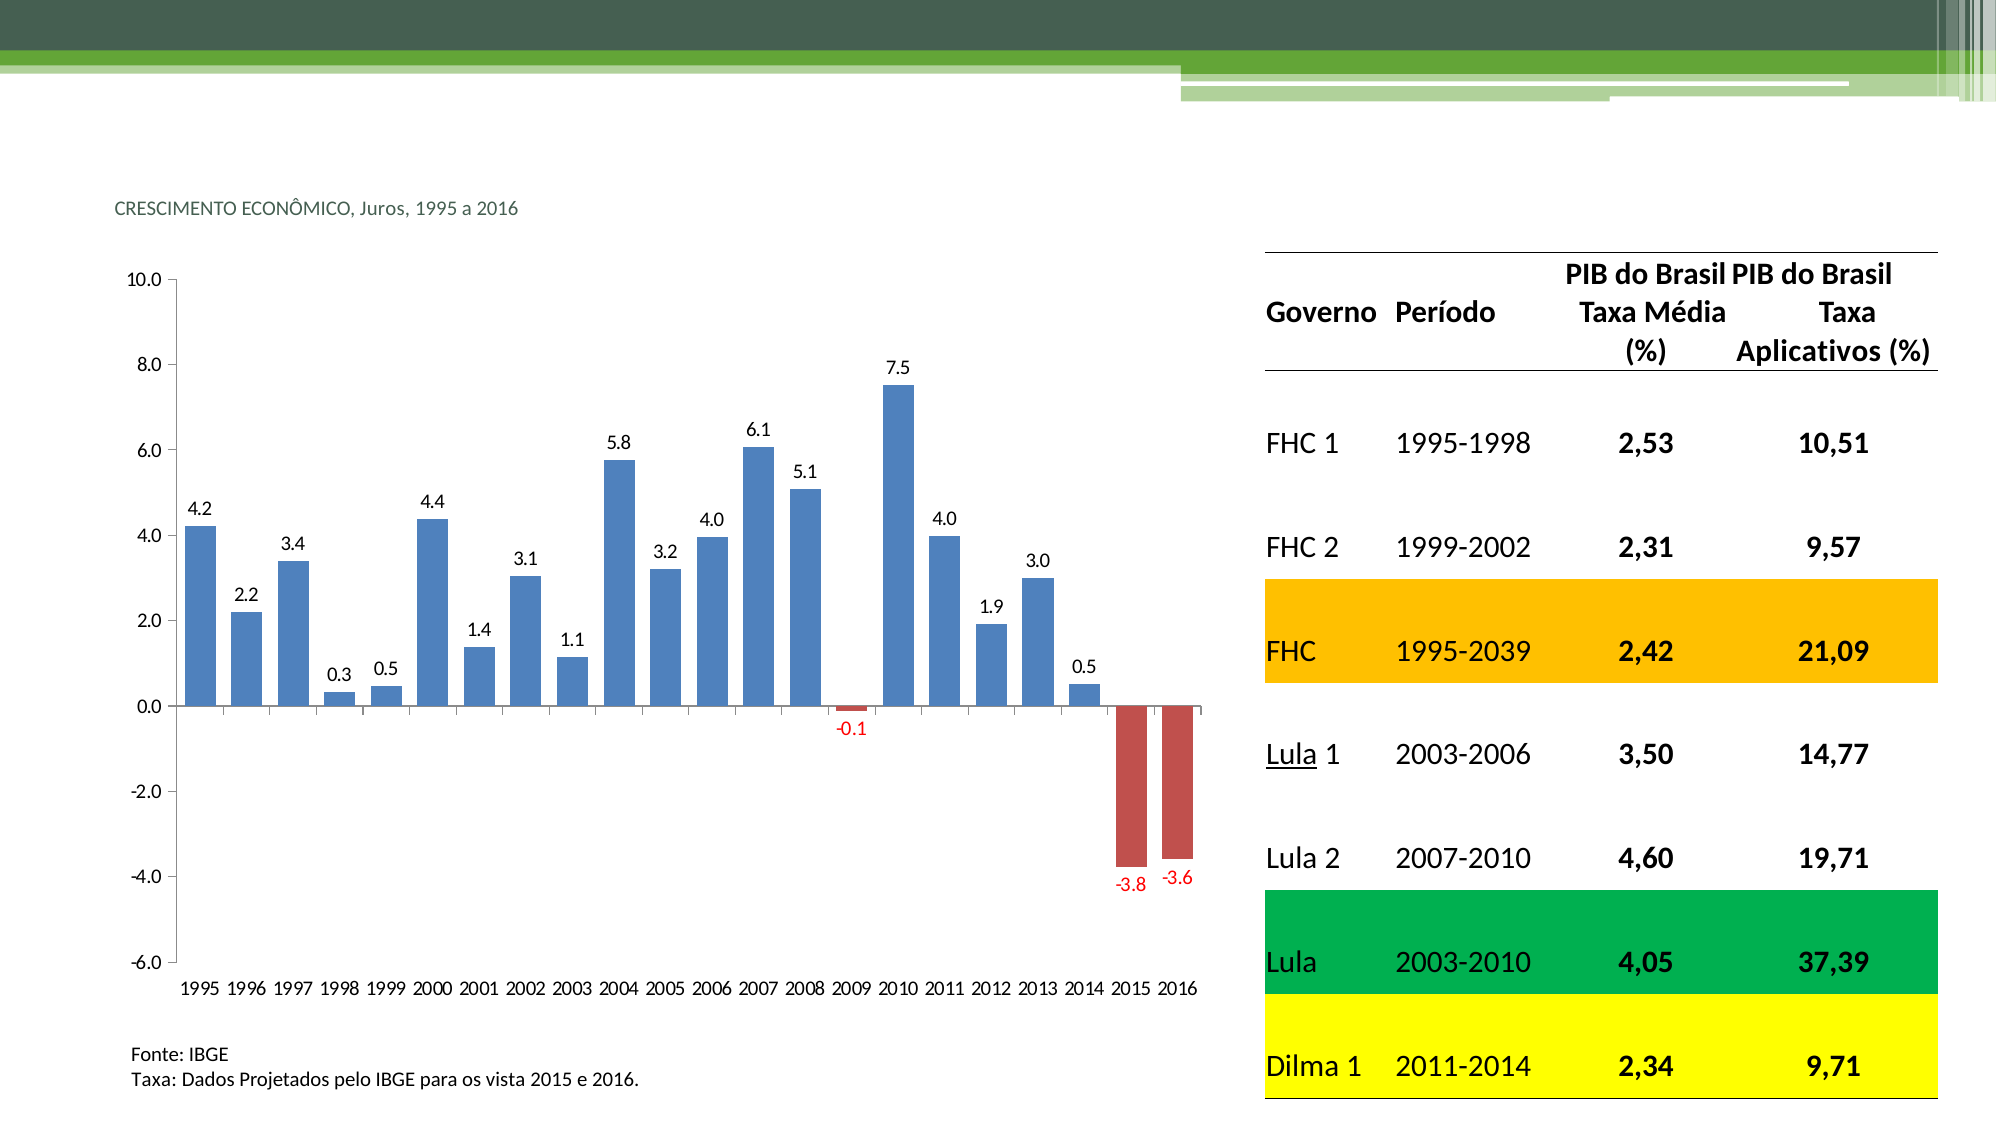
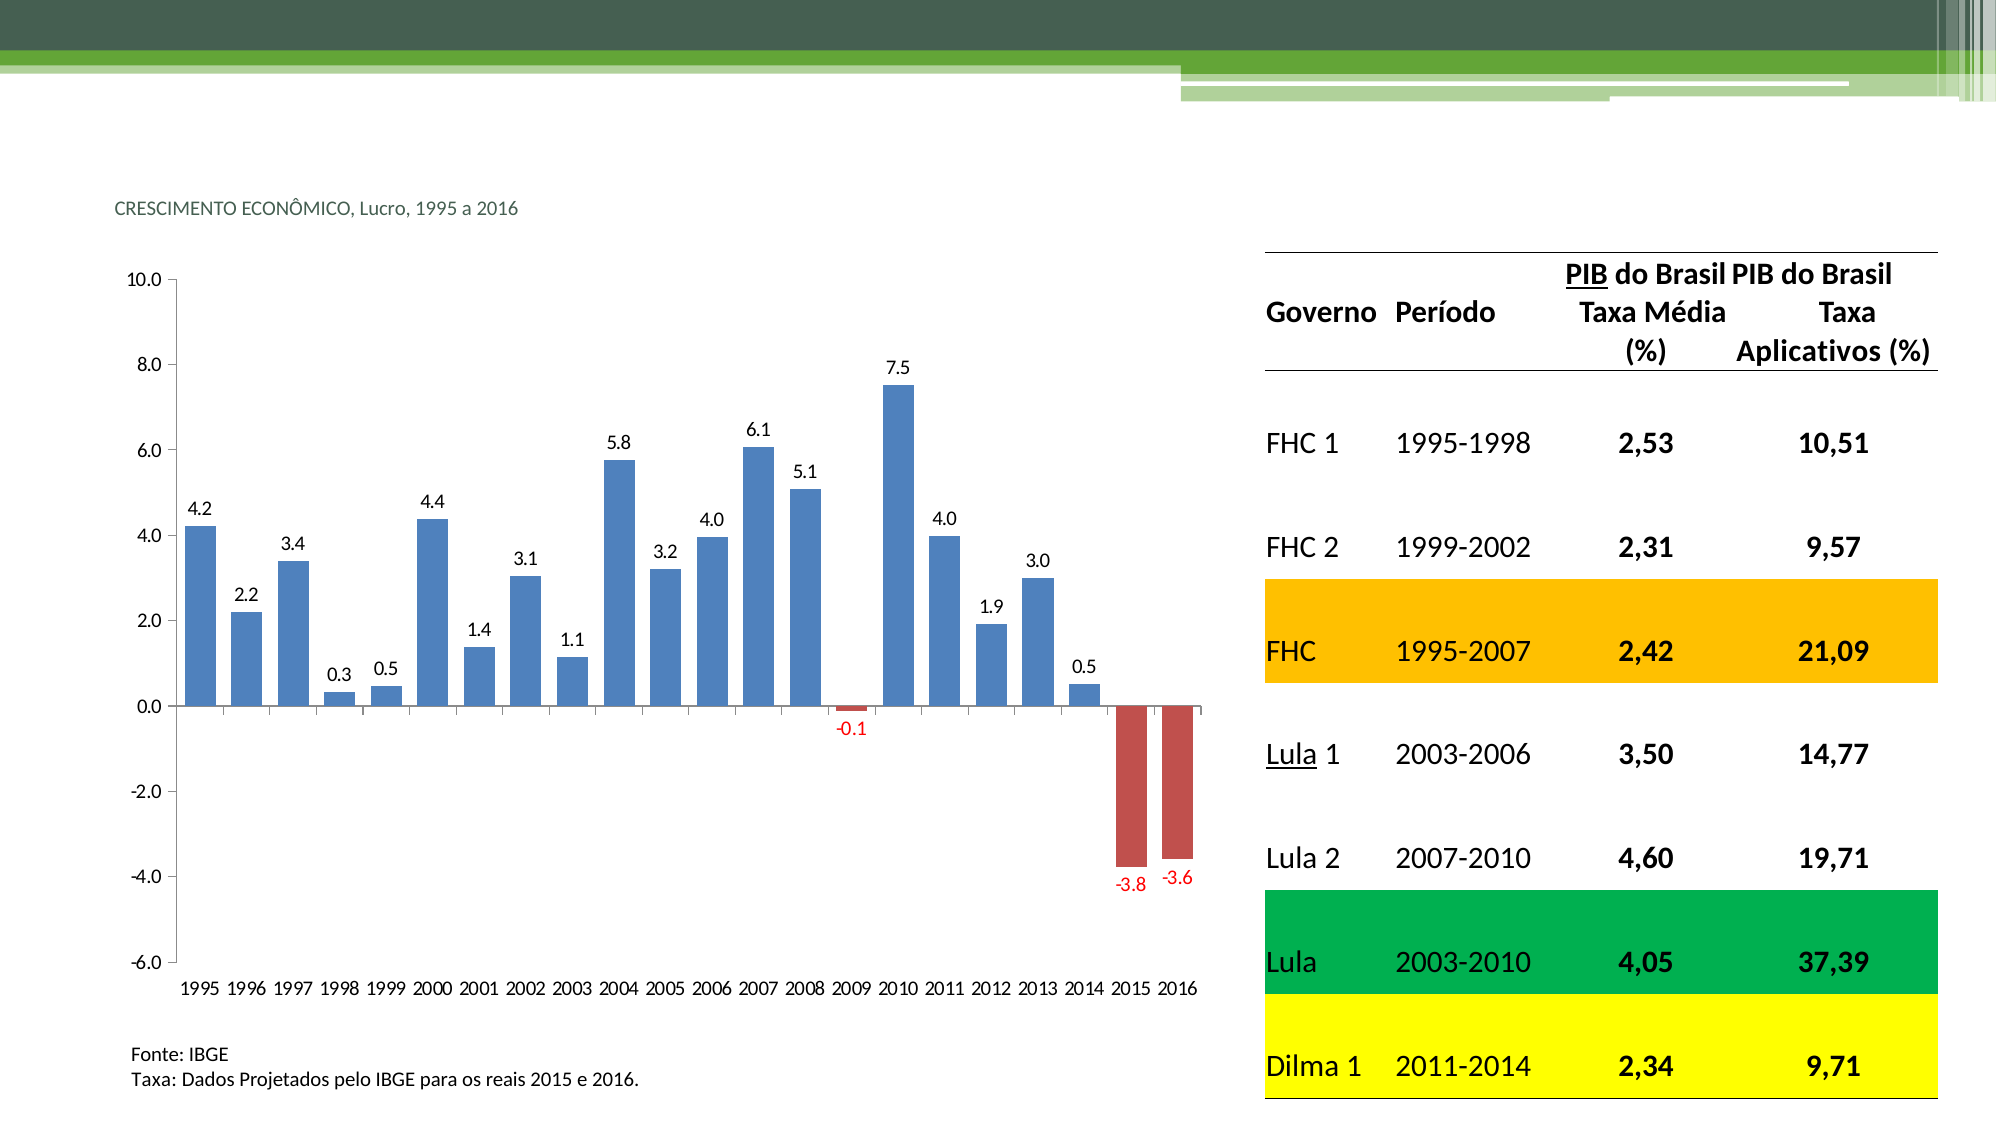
Juros: Juros -> Lucro
PIB at (1587, 274) underline: none -> present
1995-2039: 1995-2039 -> 1995-2007
vista: vista -> reais
